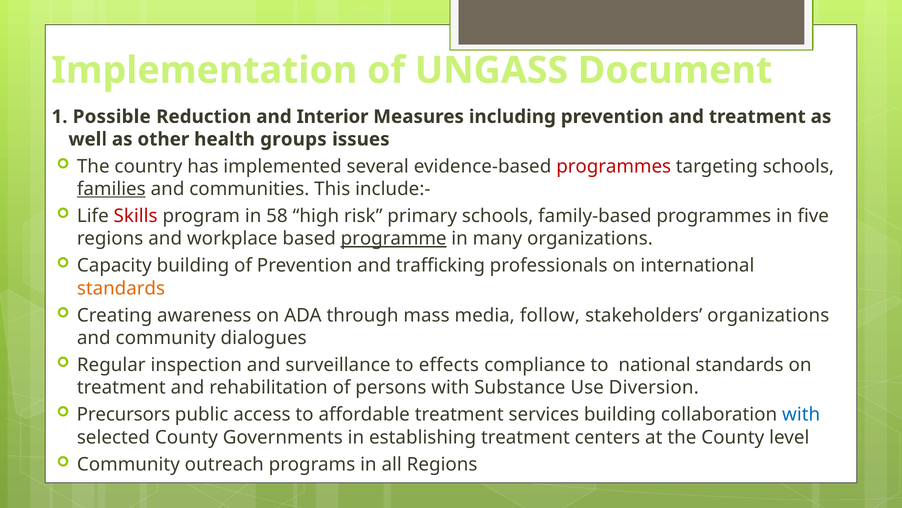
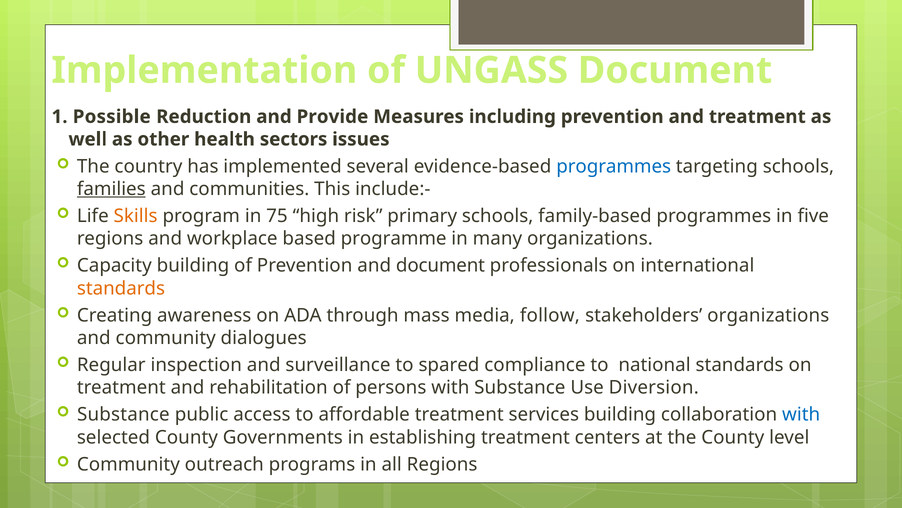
Interior: Interior -> Provide
groups: groups -> sectors
programmes at (614, 166) colour: red -> blue
Skills colour: red -> orange
58: 58 -> 75
programme underline: present -> none
and trafficking: trafficking -> document
effects: effects -> spared
Precursors at (124, 414): Precursors -> Substance
